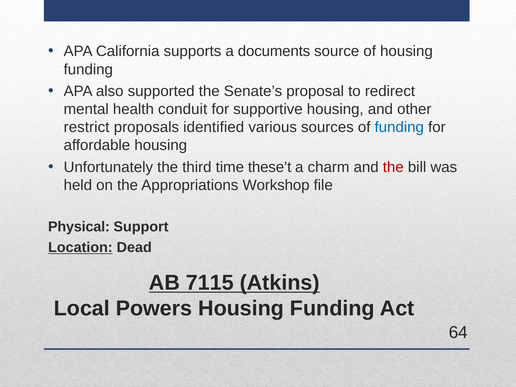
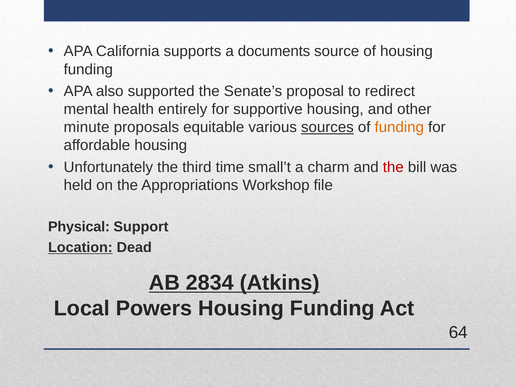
conduit: conduit -> entirely
restrict: restrict -> minute
identified: identified -> equitable
sources underline: none -> present
funding at (399, 127) colour: blue -> orange
these’t: these’t -> small’t
7115: 7115 -> 2834
